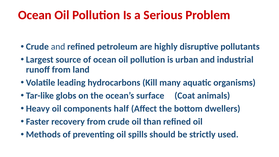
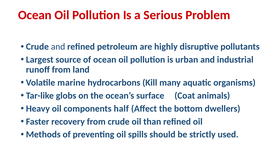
leading: leading -> marine
